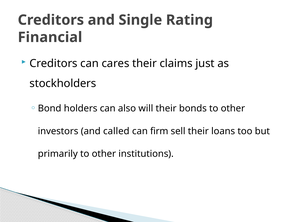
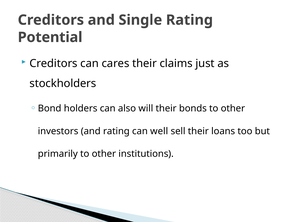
Financial: Financial -> Potential
and called: called -> rating
firm: firm -> well
